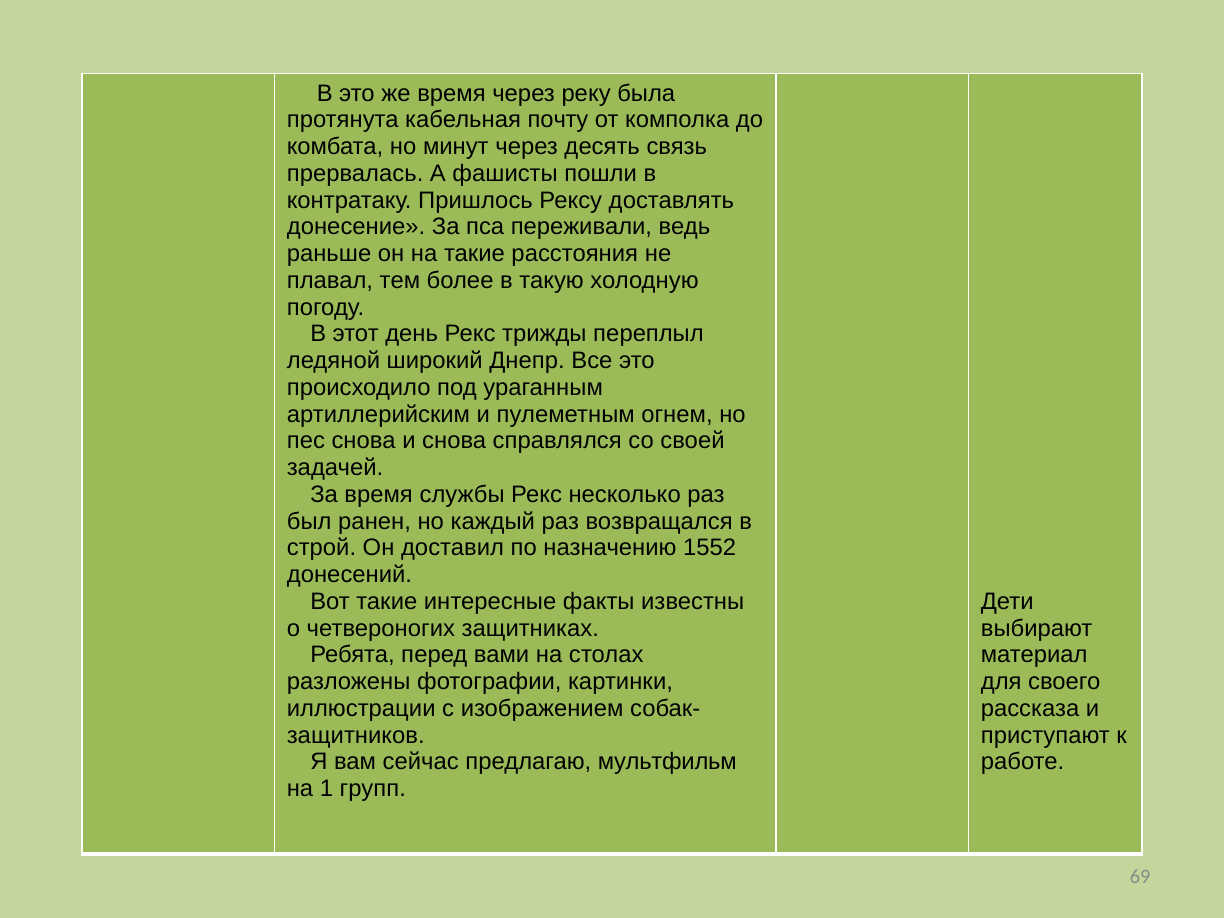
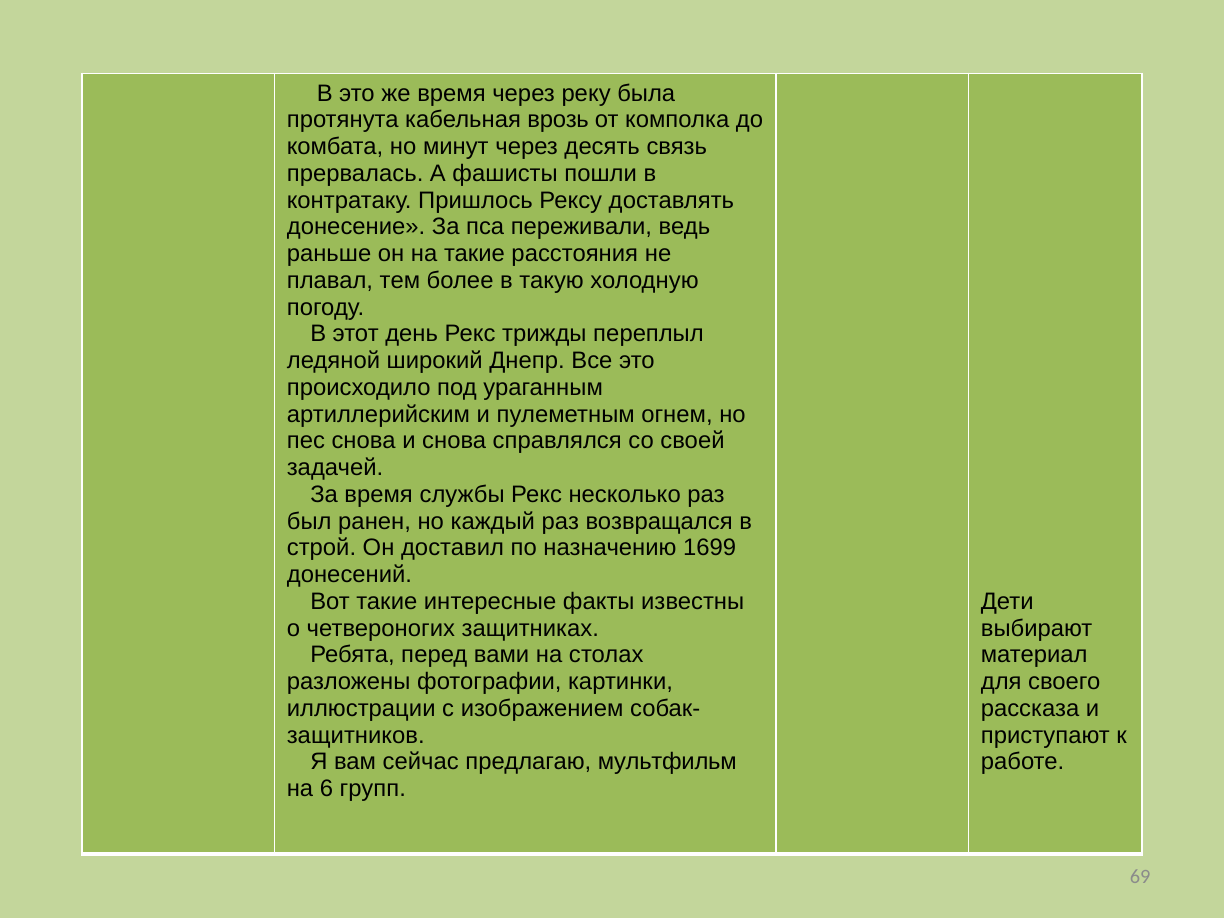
почту: почту -> врозь
1552: 1552 -> 1699
1: 1 -> 6
